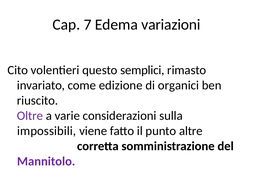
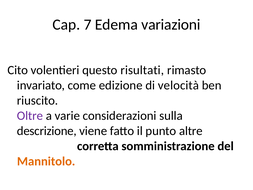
semplici: semplici -> risultati
organici: organici -> velocità
impossibili: impossibili -> descrizione
Mannitolo colour: purple -> orange
